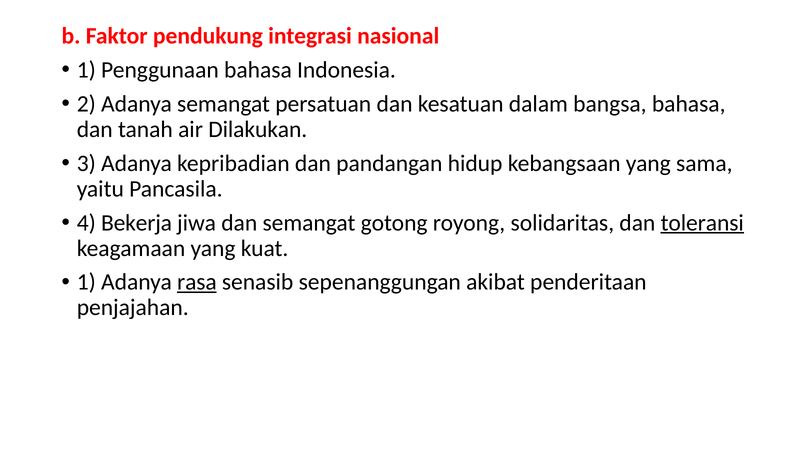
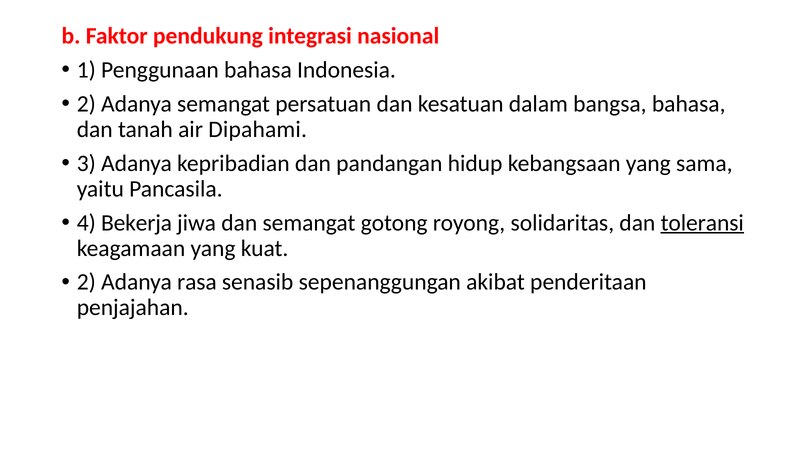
Dilakukan: Dilakukan -> Dipahami
1 at (86, 282): 1 -> 2
rasa underline: present -> none
